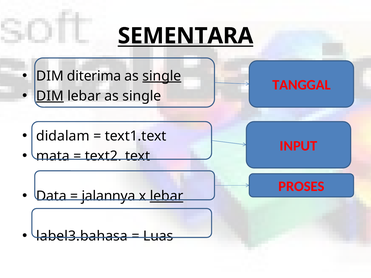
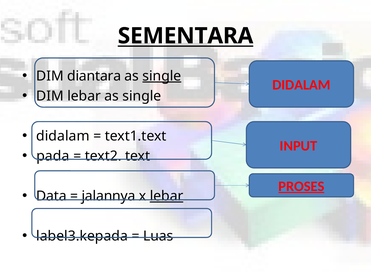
diterima: diterima -> diantara
TANGGAL at (301, 85): TANGGAL -> DIDALAM
DIM at (50, 96) underline: present -> none
mata: mata -> pada
PROSES underline: none -> present
label3.bahasa: label3.bahasa -> label3.kepada
